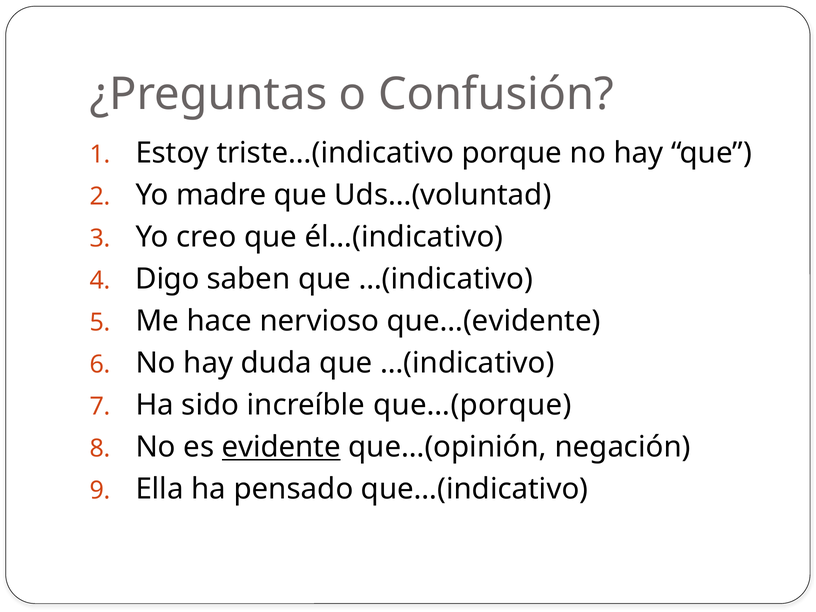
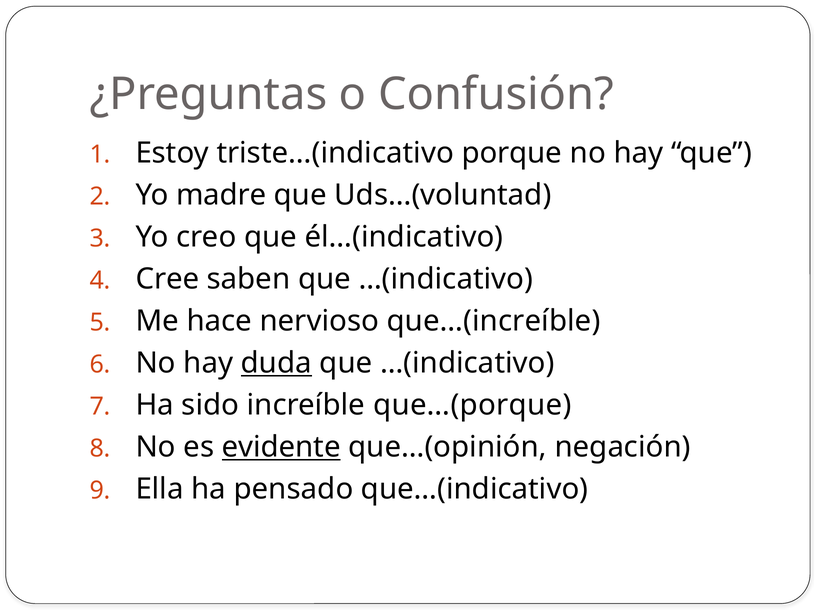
Digo: Digo -> Cree
que…(evidente: que…(evidente -> que…(increíble
duda underline: none -> present
